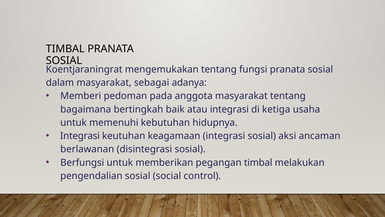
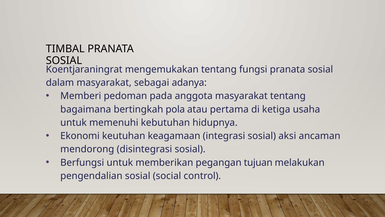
baik: baik -> pola
atau integrasi: integrasi -> pertama
Integrasi at (80, 136): Integrasi -> Ekonomi
berlawanan: berlawanan -> mendorong
pegangan timbal: timbal -> tujuan
